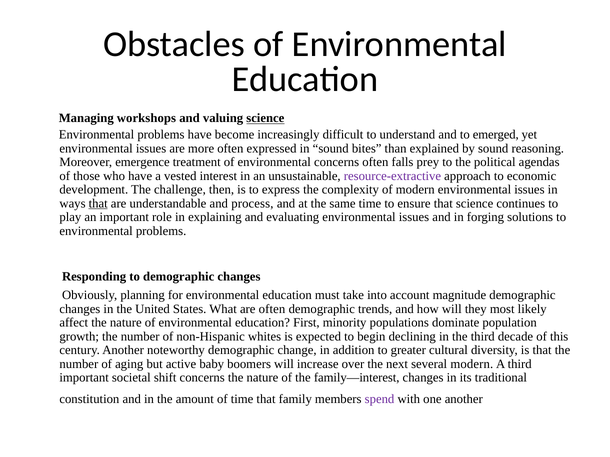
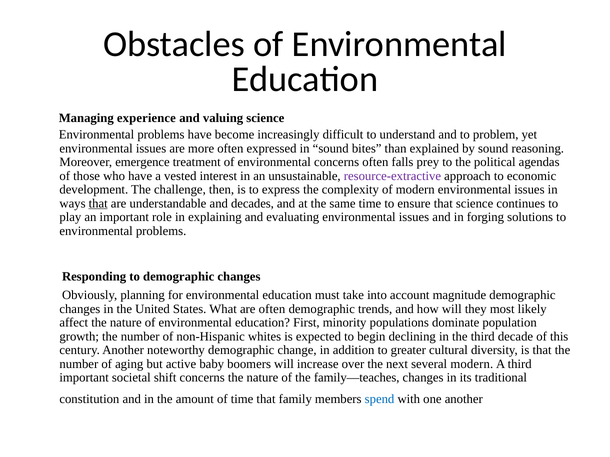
workshops: workshops -> experience
science at (265, 118) underline: present -> none
emerged: emerged -> problem
process: process -> decades
family—interest: family—interest -> family—teaches
spend colour: purple -> blue
